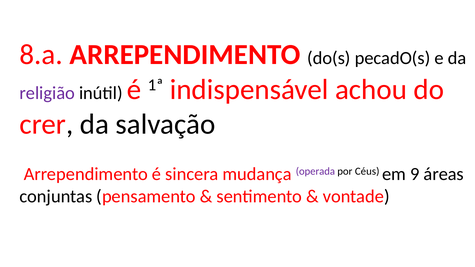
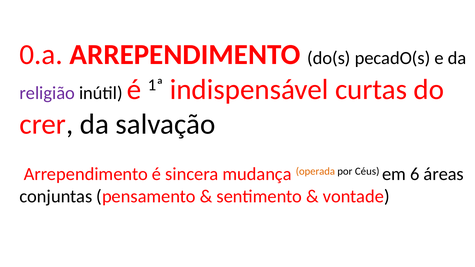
8.a: 8.a -> 0.a
achou: achou -> curtas
operada colour: purple -> orange
9: 9 -> 6
